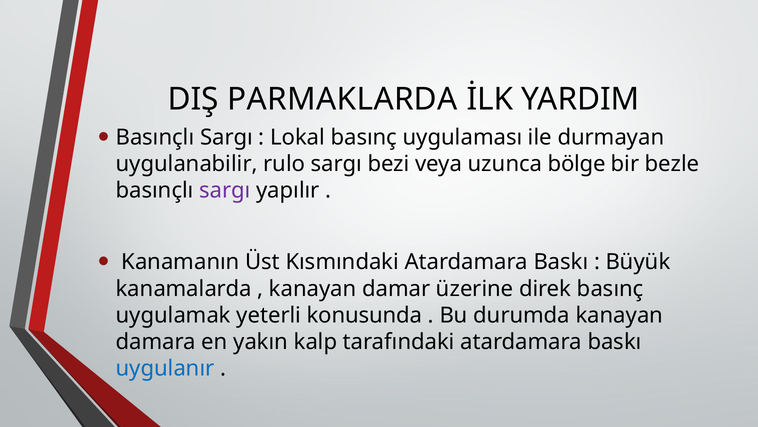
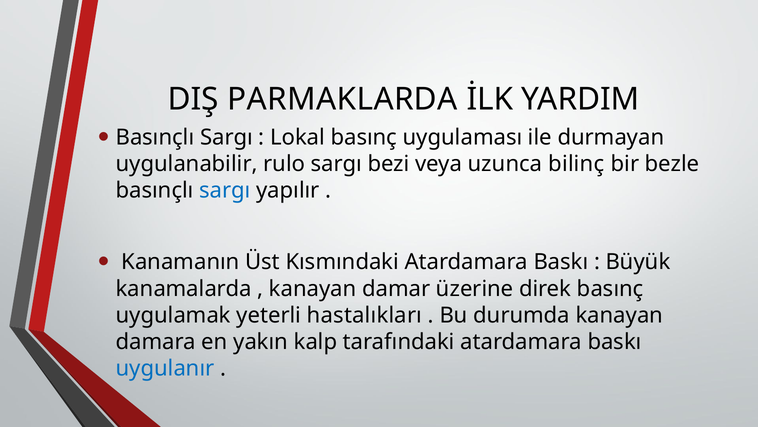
bölge: bölge -> bilinç
sargı at (225, 190) colour: purple -> blue
konusunda: konusunda -> hastalıkları
